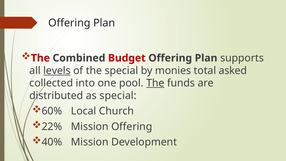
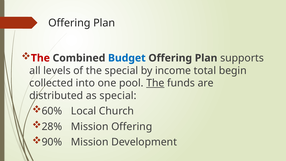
Budget colour: red -> blue
levels underline: present -> none
monies: monies -> income
asked: asked -> begin
22%: 22% -> 28%
40%: 40% -> 90%
